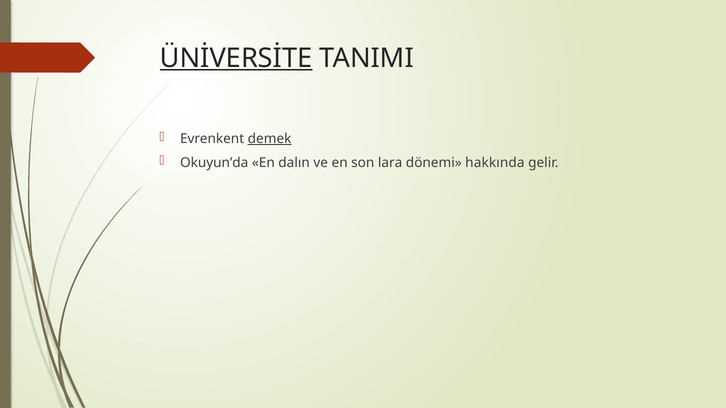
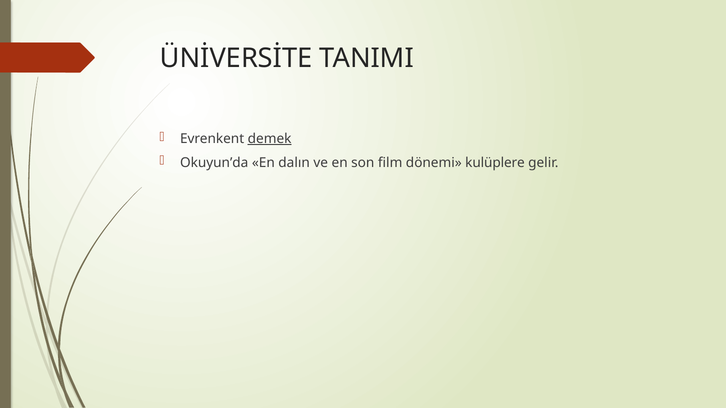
ÜNİVERSİTE underline: present -> none
lara: lara -> film
hakkında: hakkında -> kulüplere
